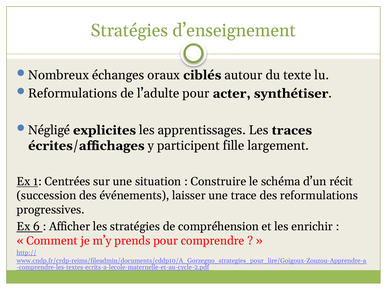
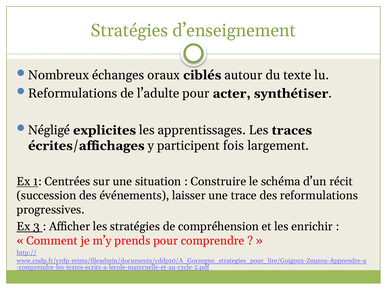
fille: fille -> fois
6: 6 -> 3
